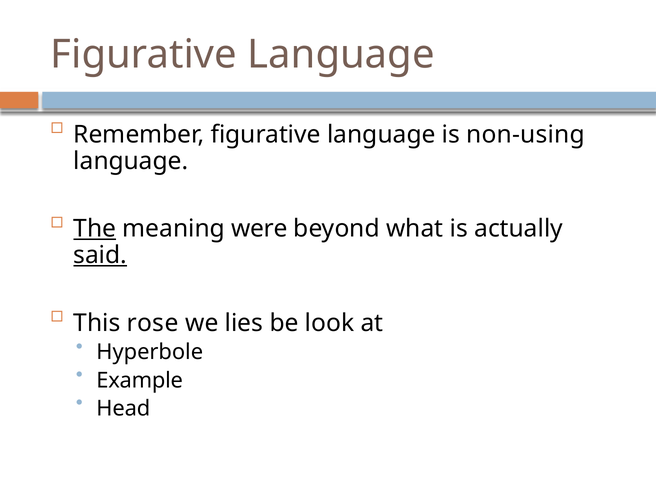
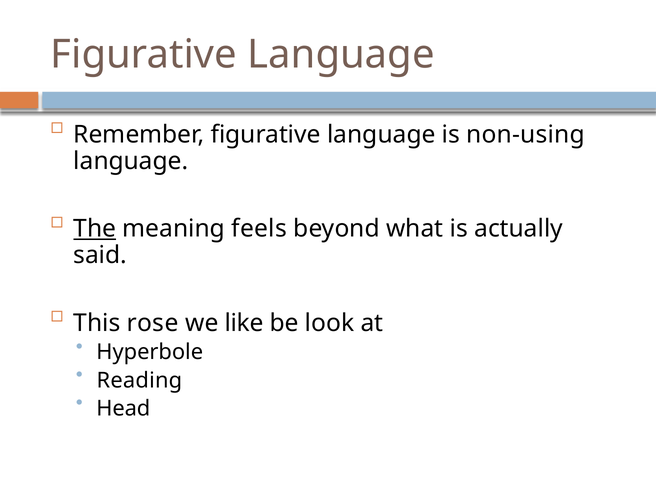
were: were -> feels
said underline: present -> none
lies: lies -> like
Example: Example -> Reading
